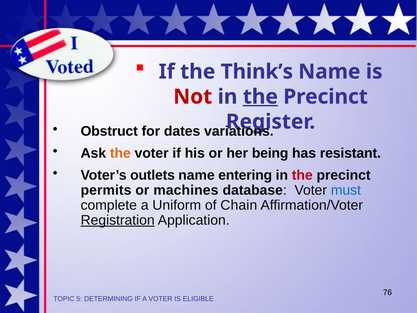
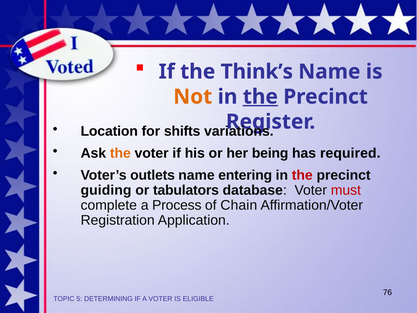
Not colour: red -> orange
Obstruct: Obstruct -> Location
dates: dates -> shifts
resistant: resistant -> required
permits: permits -> guiding
machines: machines -> tabulators
must colour: blue -> red
Uniform: Uniform -> Process
Registration underline: present -> none
